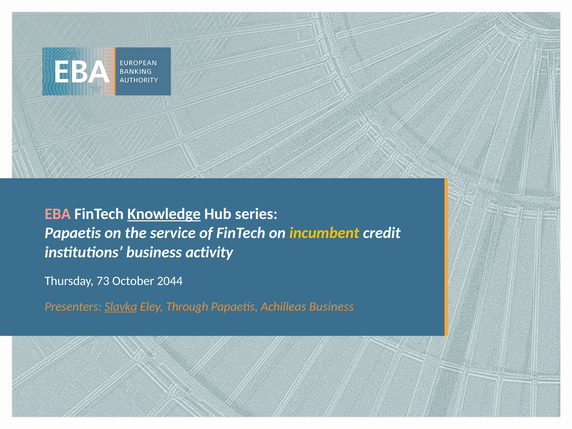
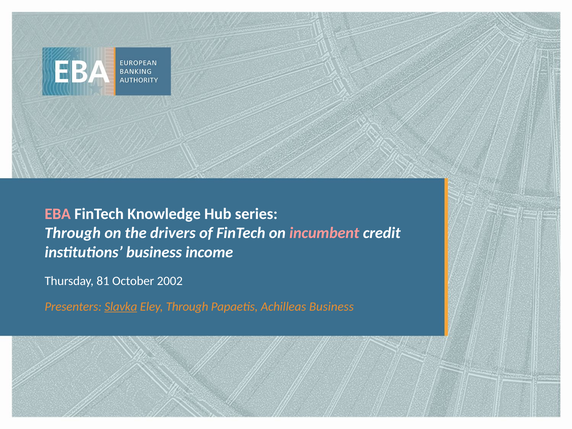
Knowledge underline: present -> none
Papaetis at (73, 233): Papaetis -> Through
service: service -> drivers
incumbent colour: yellow -> pink
activity: activity -> income
73: 73 -> 81
2044: 2044 -> 2002
